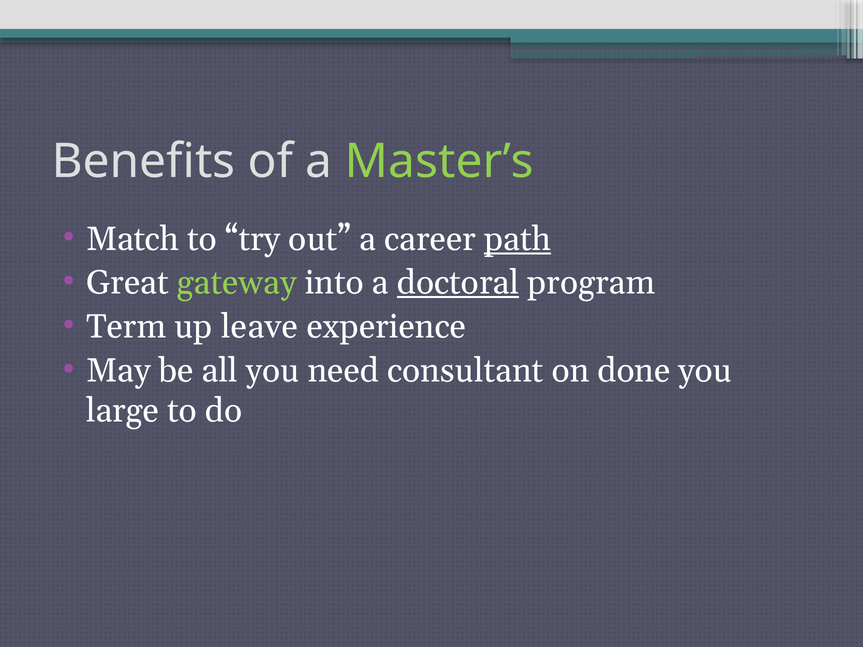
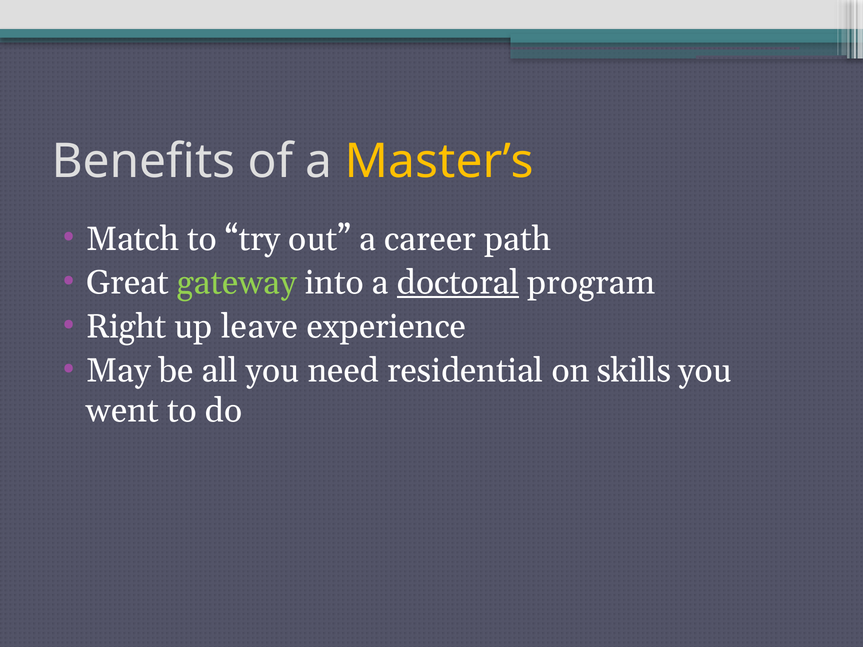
Master’s colour: light green -> yellow
path underline: present -> none
Term: Term -> Right
consultant: consultant -> residential
done: done -> skills
large: large -> went
